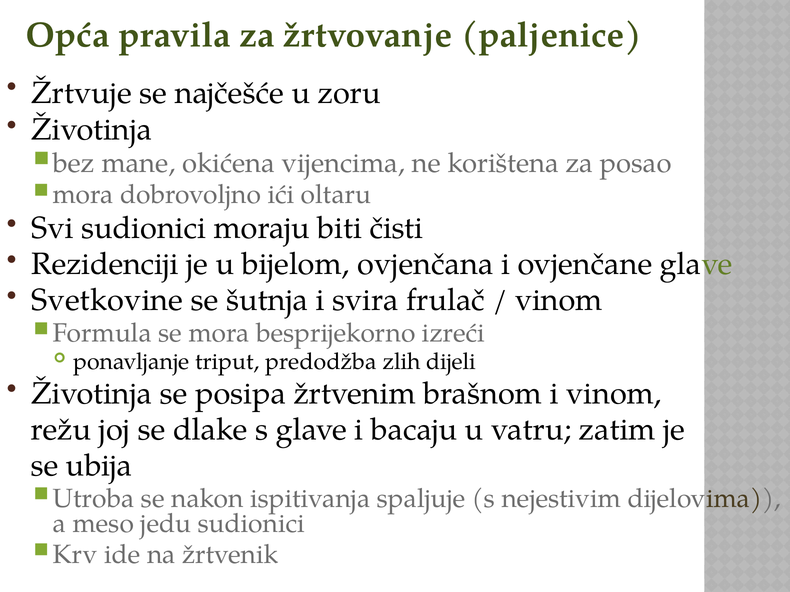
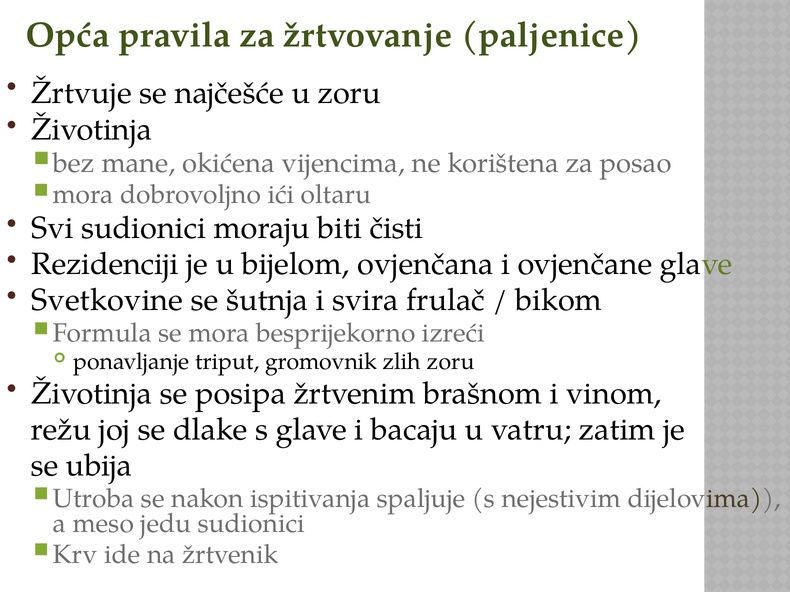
vinom at (559, 301): vinom -> bikom
predodžba: predodžba -> gromovnik
zlih dijeli: dijeli -> zoru
